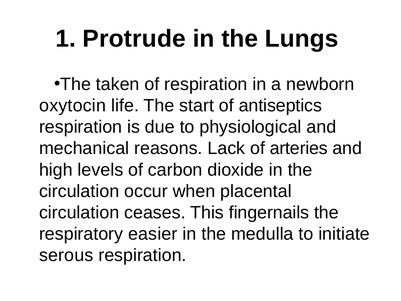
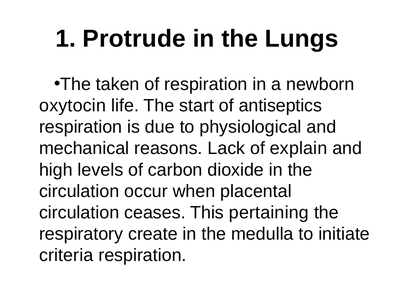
arteries: arteries -> explain
fingernails: fingernails -> pertaining
easier: easier -> create
serous: serous -> criteria
